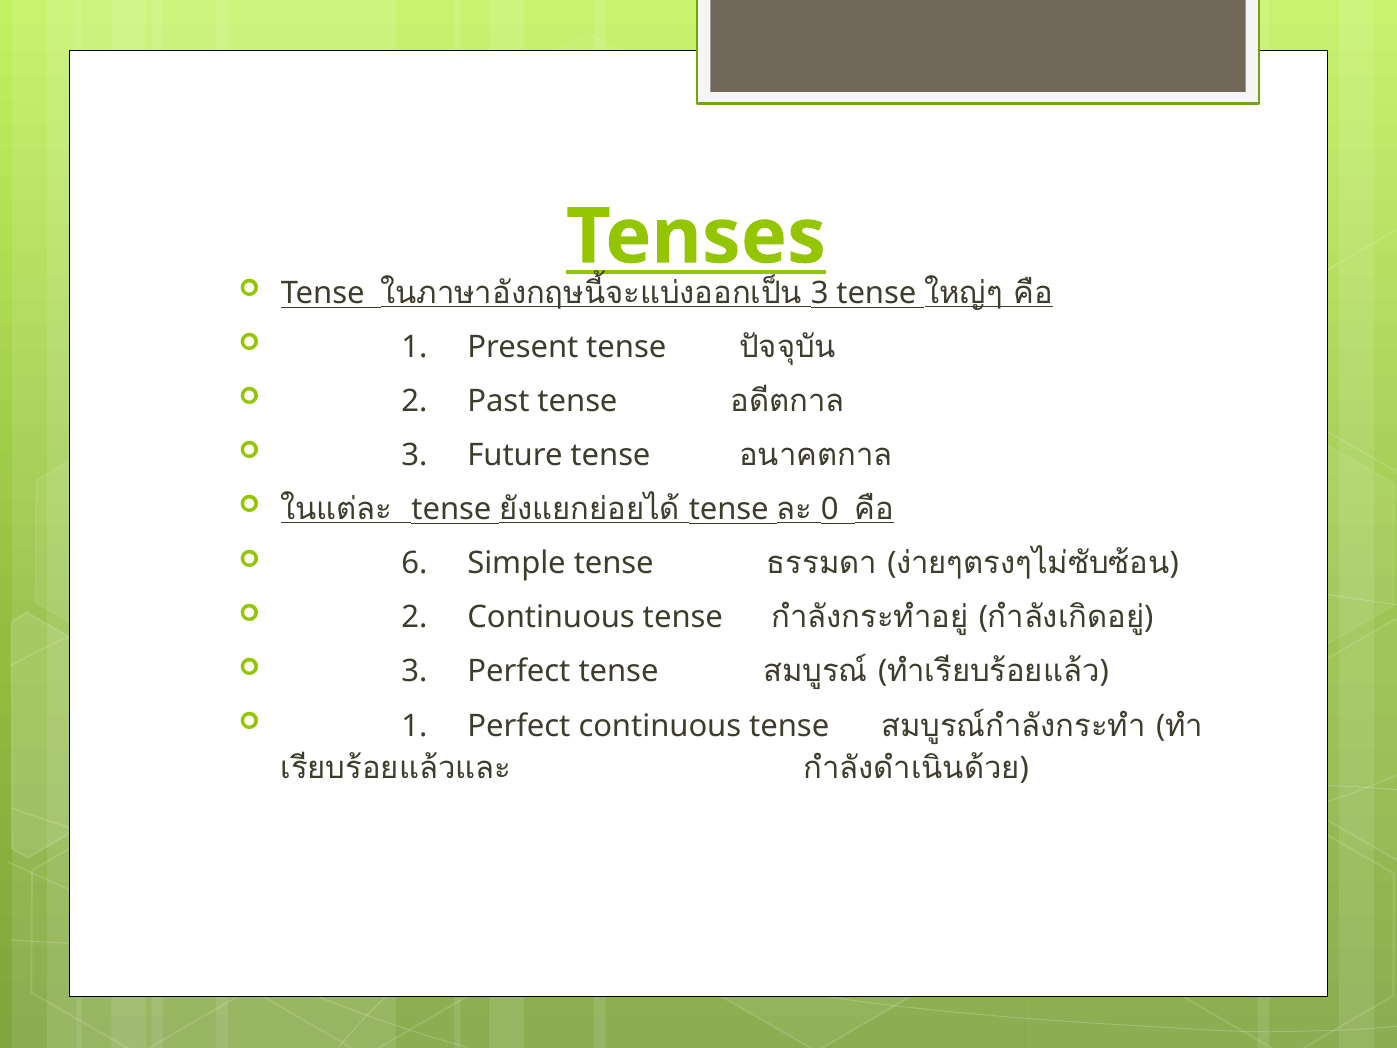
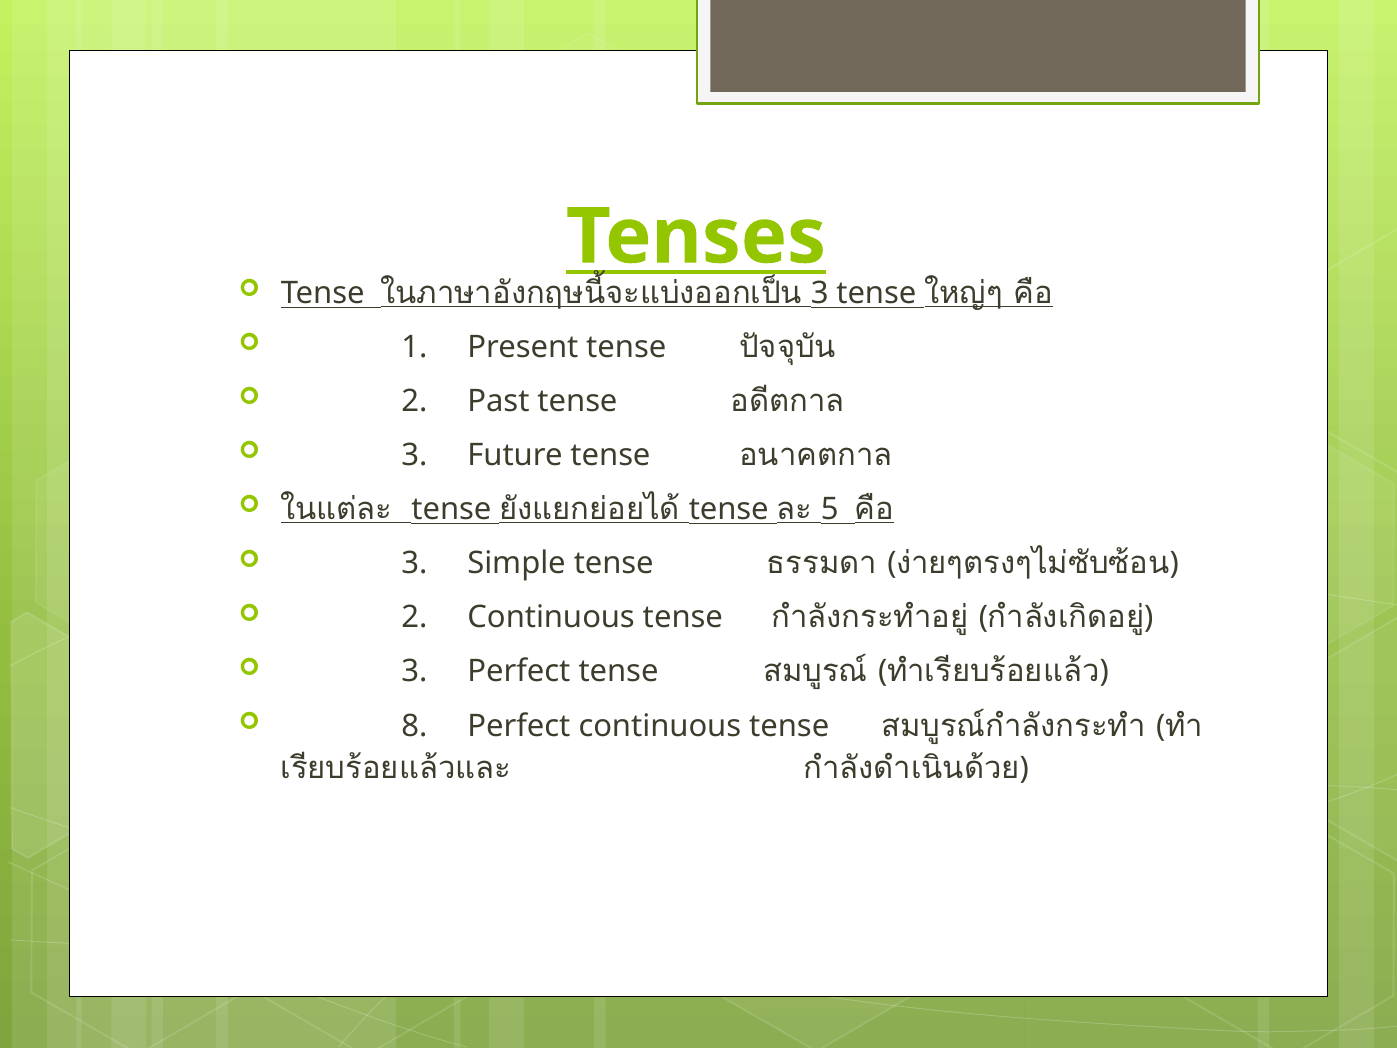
0: 0 -> 5
6 at (414, 563): 6 -> 3
1 at (414, 726): 1 -> 8
